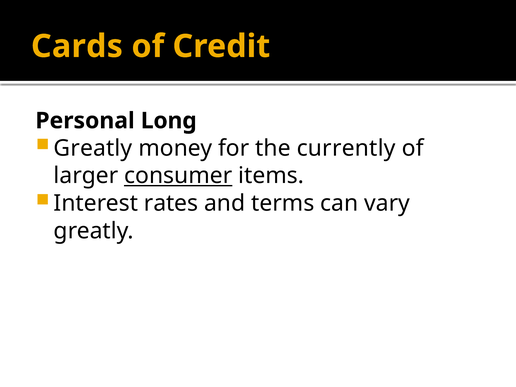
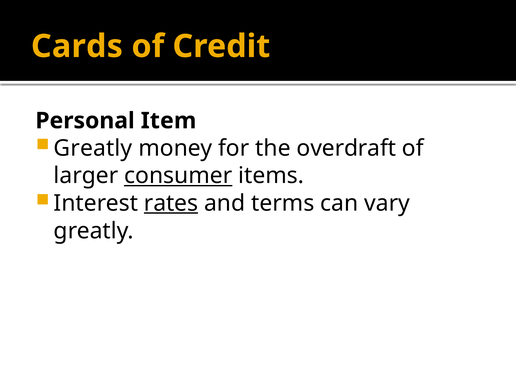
Long: Long -> Item
currently: currently -> overdraft
rates underline: none -> present
